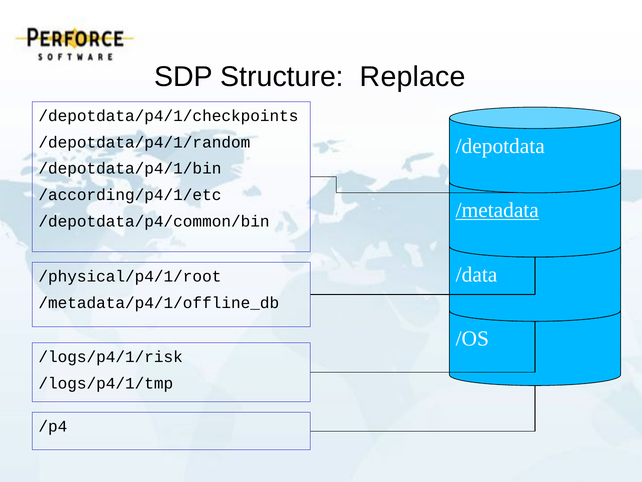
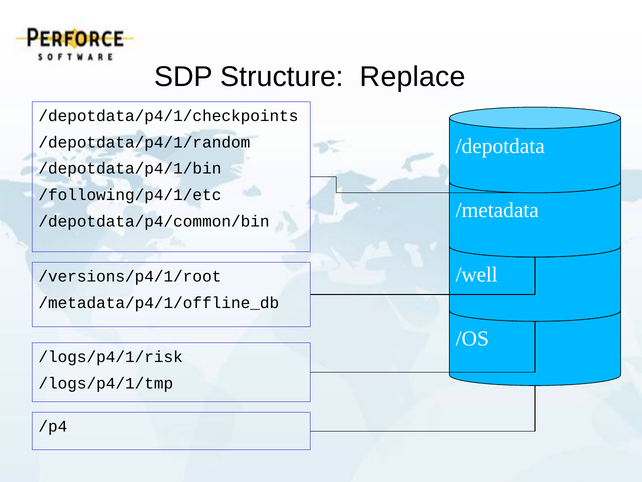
/according/p4/1/etc: /according/p4/1/etc -> /following/p4/1/etc
/metadata underline: present -> none
/data: /data -> /well
/physical/p4/1/root: /physical/p4/1/root -> /versions/p4/1/root
